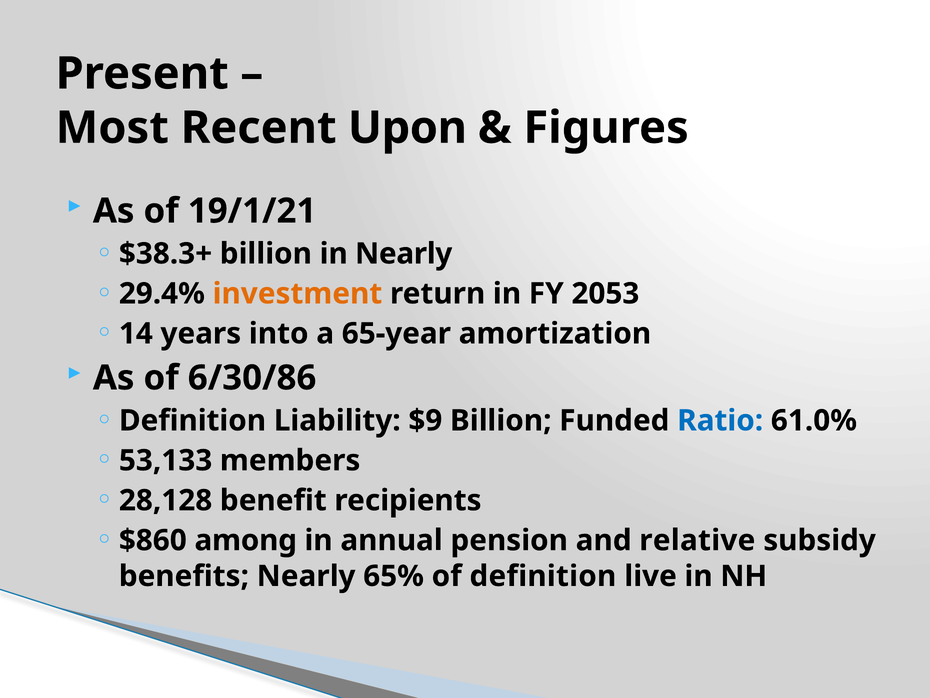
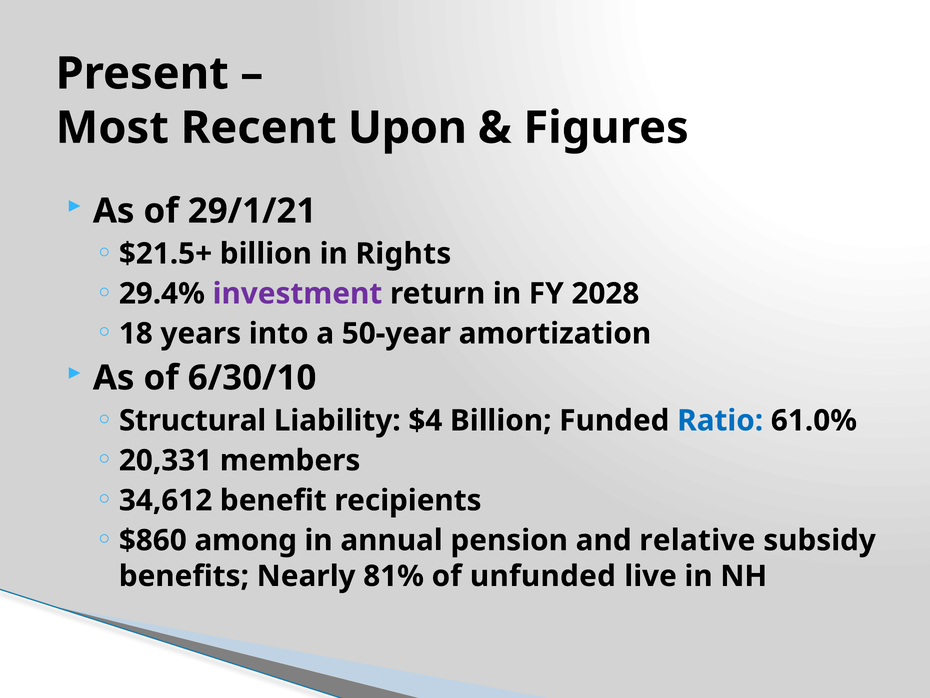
19/1/21: 19/1/21 -> 29/1/21
$38.3+: $38.3+ -> $21.5+
in Nearly: Nearly -> Rights
investment colour: orange -> purple
2053: 2053 -> 2028
14: 14 -> 18
65-year: 65-year -> 50-year
6/30/86: 6/30/86 -> 6/30/10
Definition at (192, 420): Definition -> Structural
$9: $9 -> $4
53,133: 53,133 -> 20,331
28,128: 28,128 -> 34,612
65%: 65% -> 81%
of definition: definition -> unfunded
